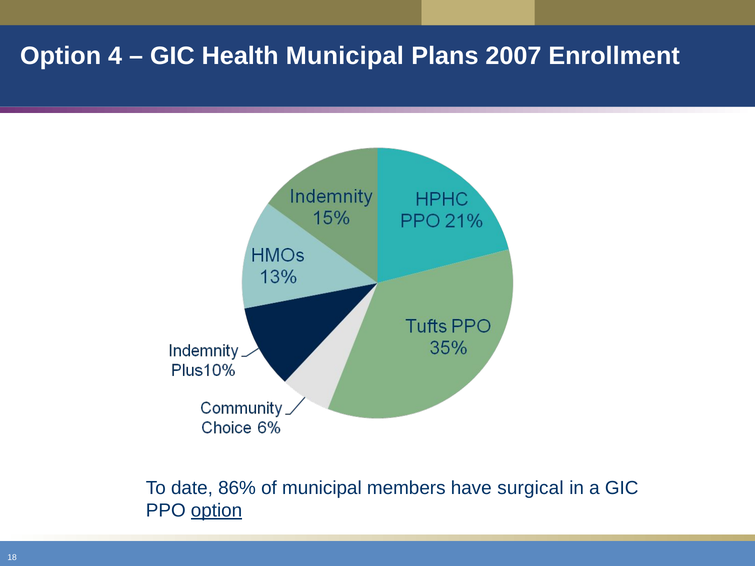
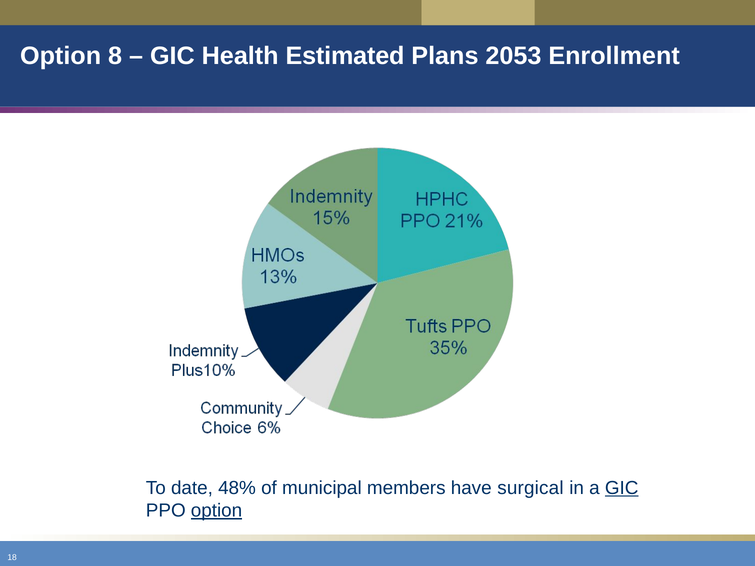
4: 4 -> 8
Health Municipal: Municipal -> Estimated
2007: 2007 -> 2053
86%: 86% -> 48%
GIC at (622, 488) underline: none -> present
